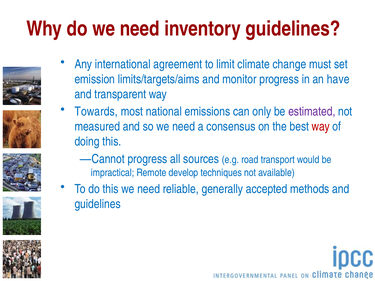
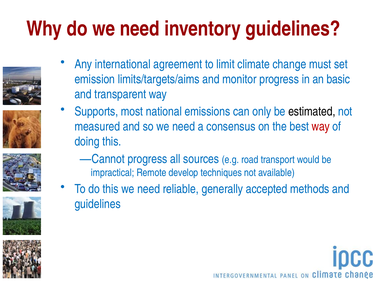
have: have -> basic
Towards: Towards -> Supports
estimated colour: purple -> black
